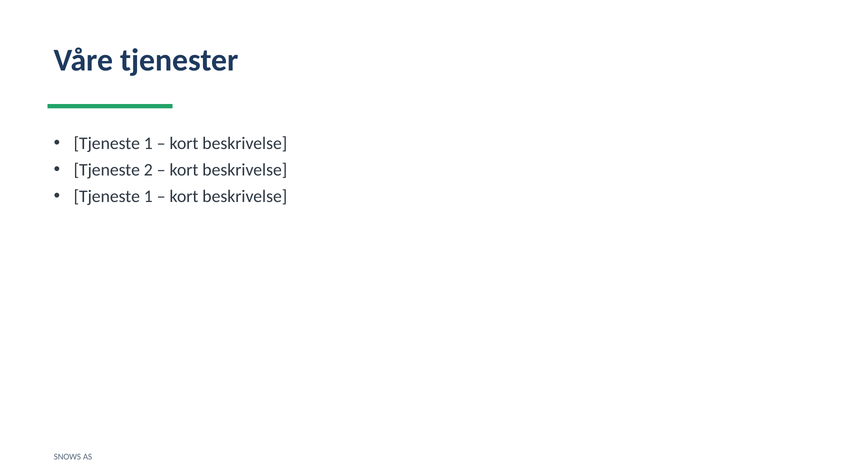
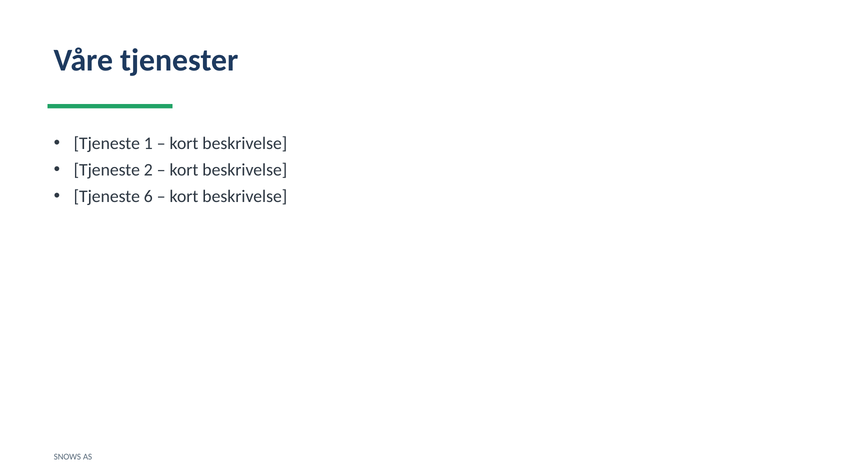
1 at (148, 196): 1 -> 6
